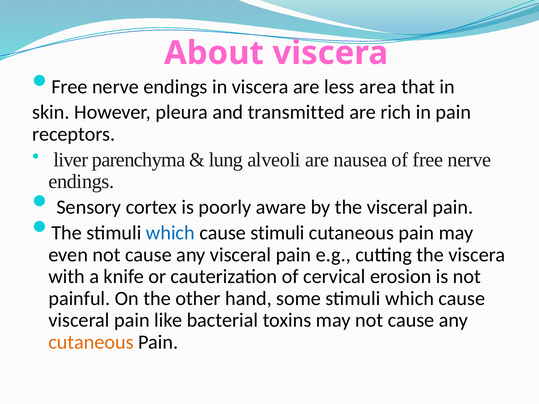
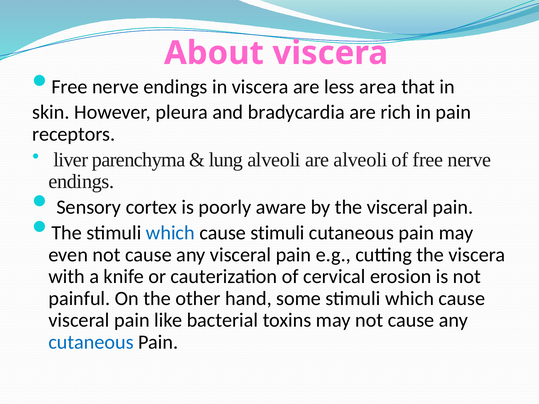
transmitted: transmitted -> bradycardia
are nausea: nausea -> alveoli
cutaneous at (91, 342) colour: orange -> blue
